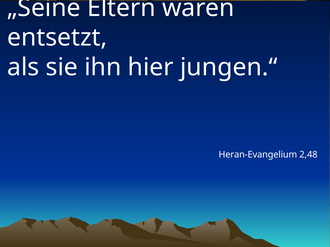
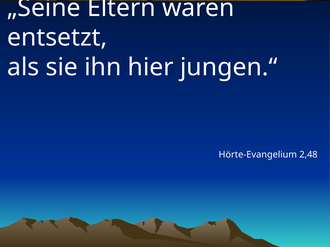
Heran-Evangelium: Heran-Evangelium -> Hörte-Evangelium
